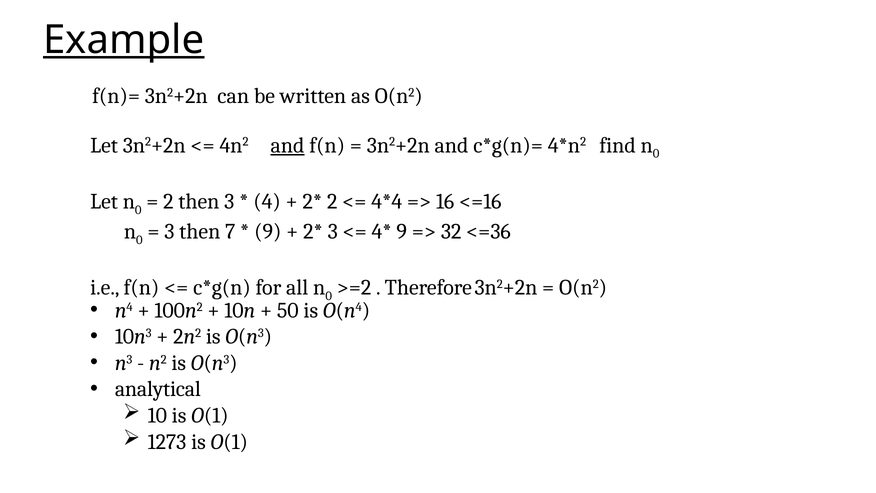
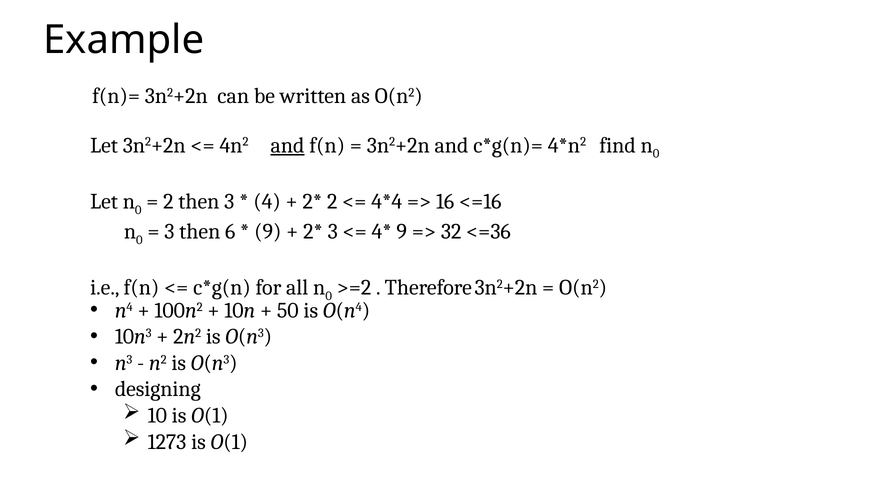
Example underline: present -> none
7: 7 -> 6
analytical: analytical -> designing
